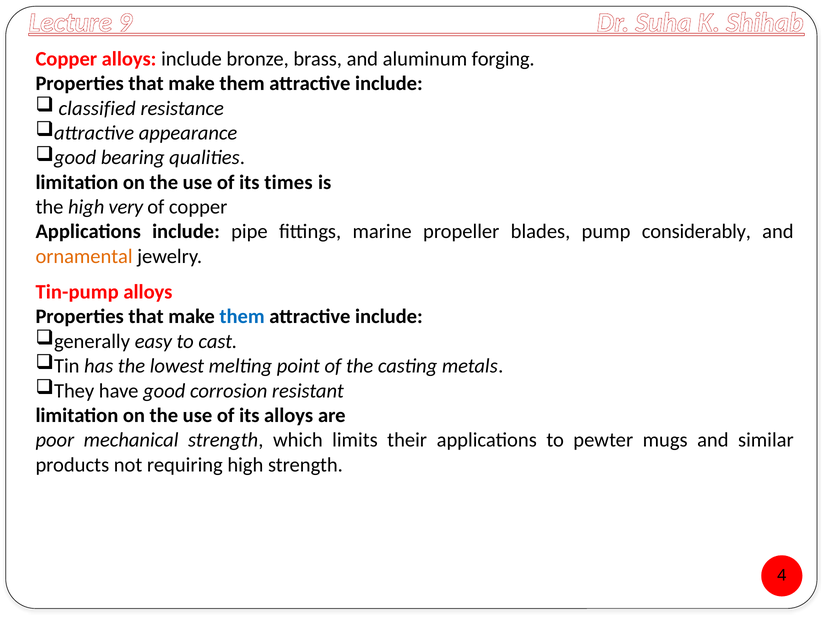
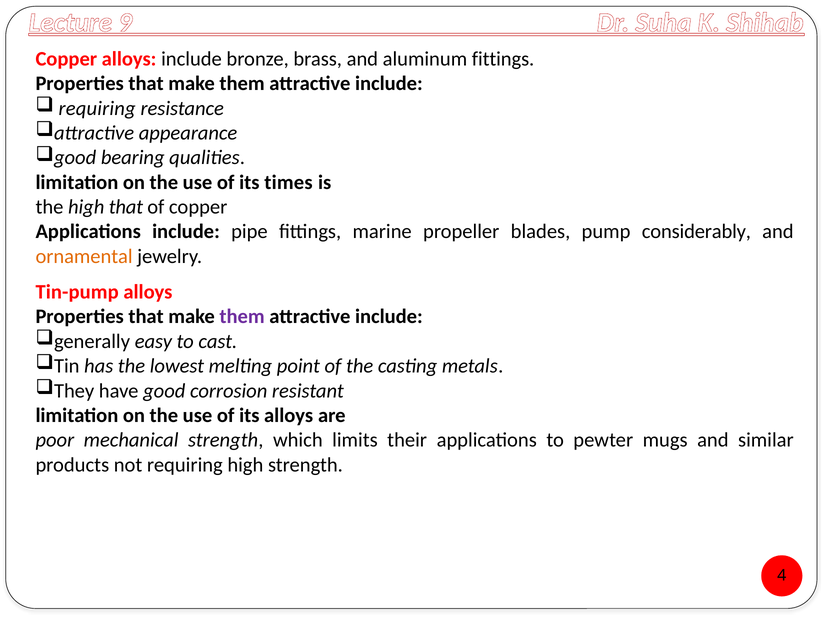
aluminum forging: forging -> fittings
classified at (97, 108): classified -> requiring
high very: very -> that
them at (242, 317) colour: blue -> purple
